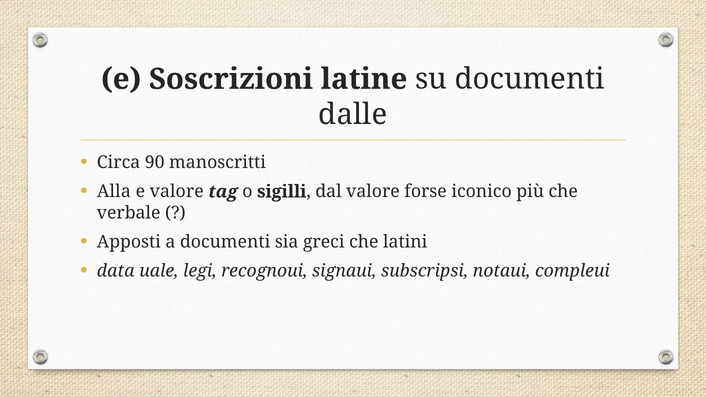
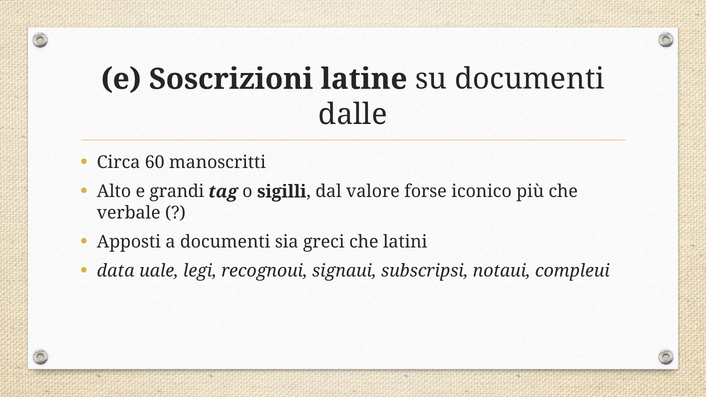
90: 90 -> 60
Alla: Alla -> Alto
e valore: valore -> grandi
